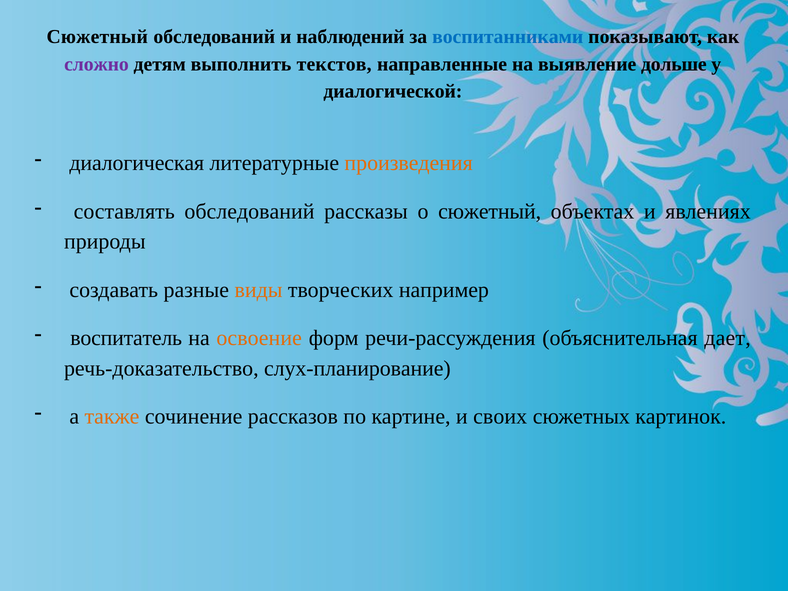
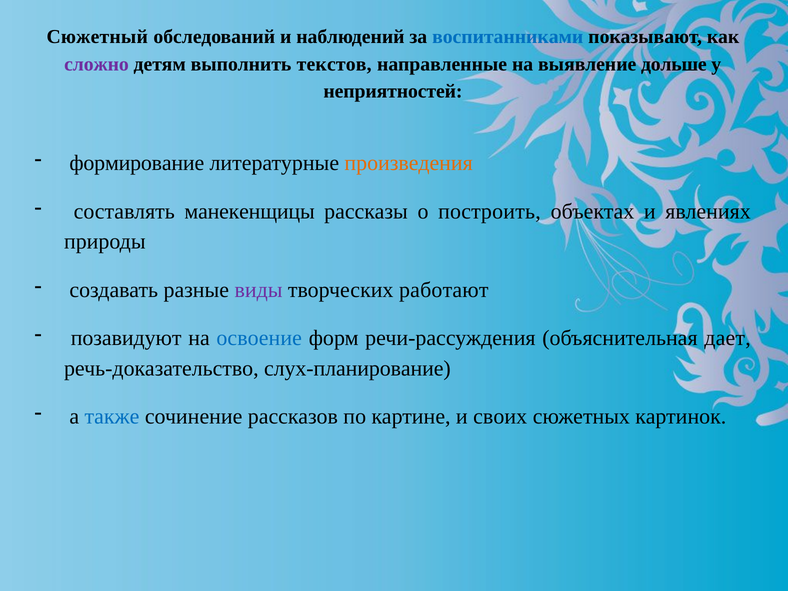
диалогической: диалогической -> неприятностей
диалогическая: диалогическая -> формирование
составлять обследований: обследований -> манекенщицы
о сюжетный: сюжетный -> построить
виды colour: orange -> purple
например: например -> работают
воспитатель: воспитатель -> позавидуют
освоение colour: orange -> blue
также colour: orange -> blue
